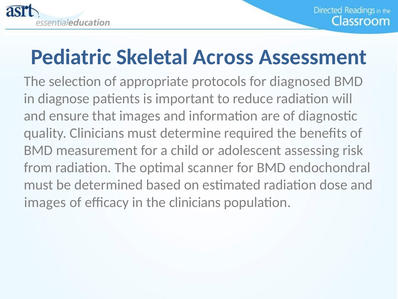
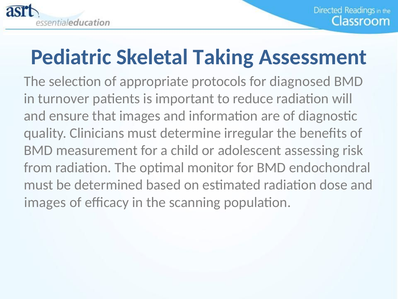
Across: Across -> Taking
diagnose: diagnose -> turnover
required: required -> irregular
scanner: scanner -> monitor
the clinicians: clinicians -> scanning
